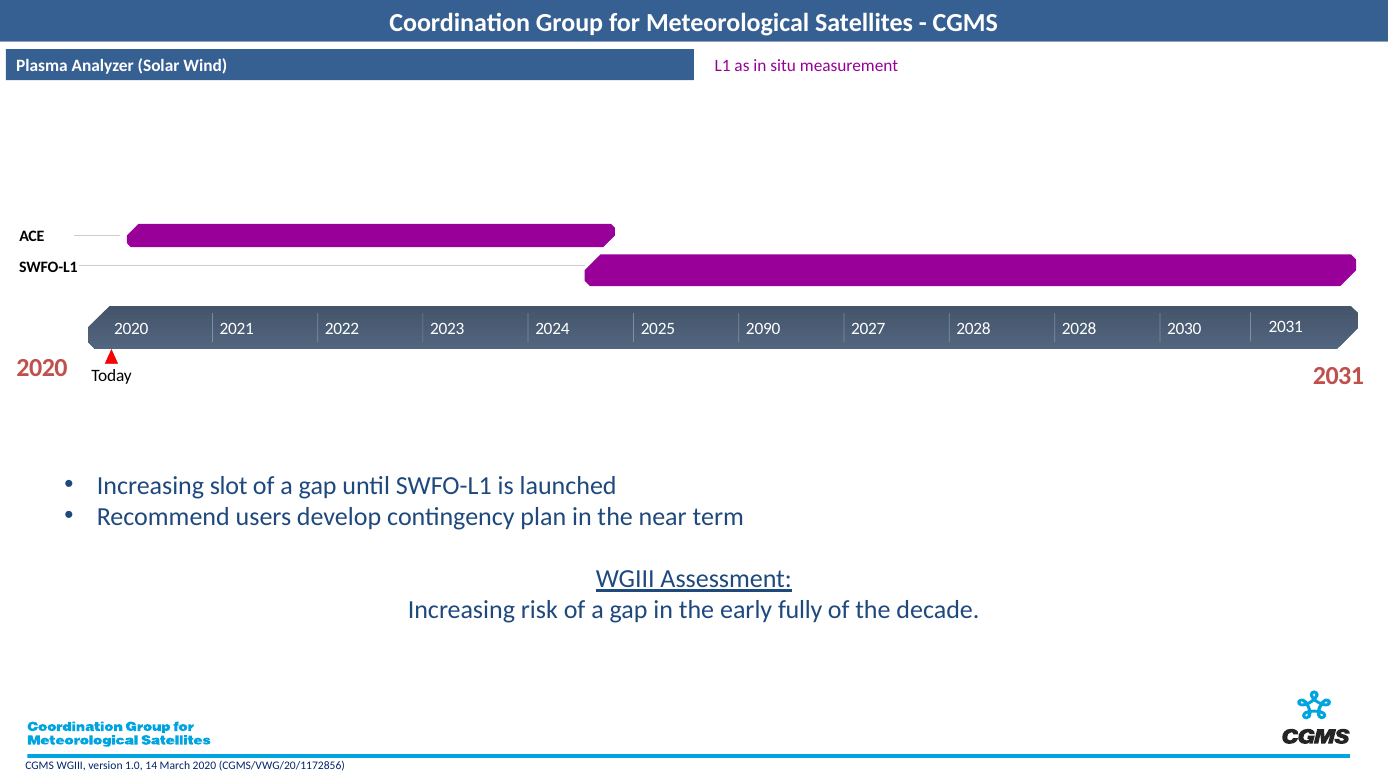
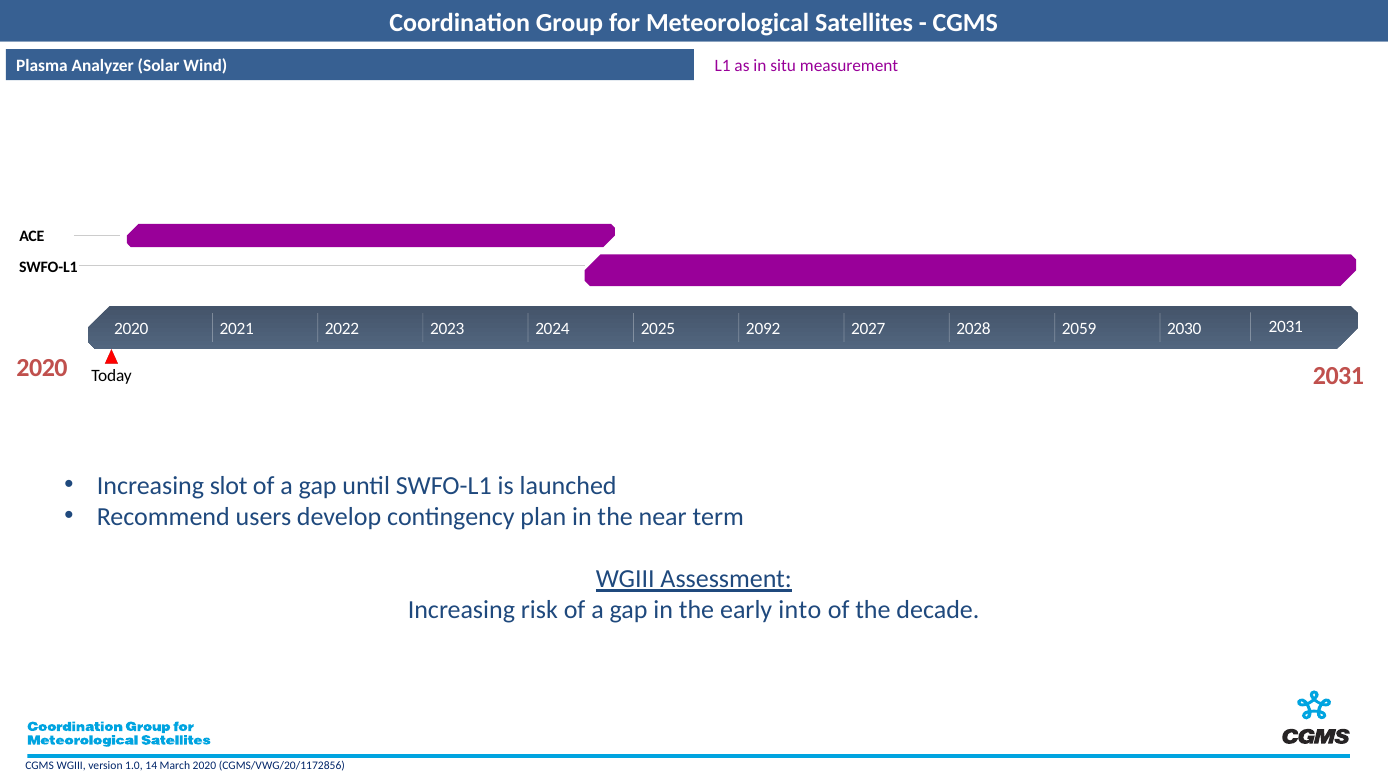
2090: 2090 -> 2092
2028 2028: 2028 -> 2059
fully: fully -> into
